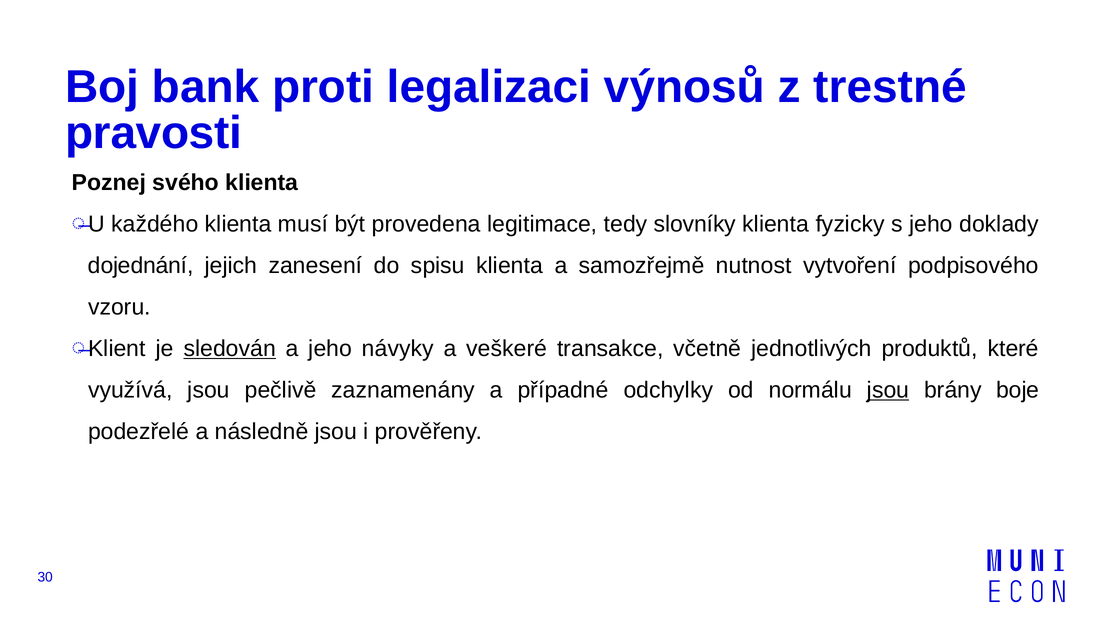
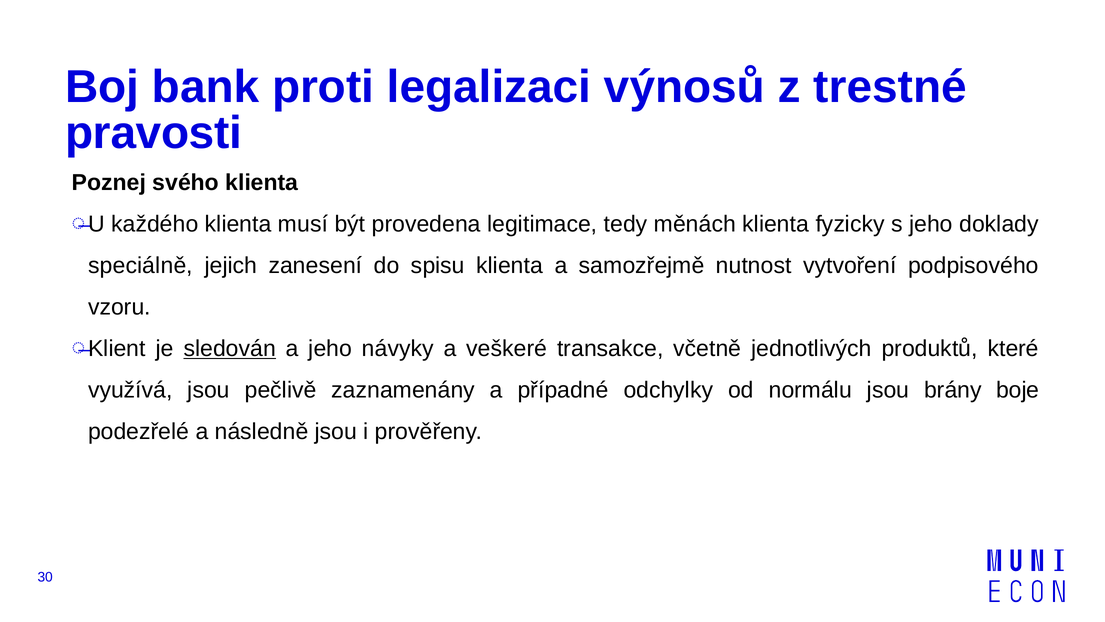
slovníky: slovníky -> měnách
dojednání: dojednání -> speciálně
jsou at (888, 390) underline: present -> none
